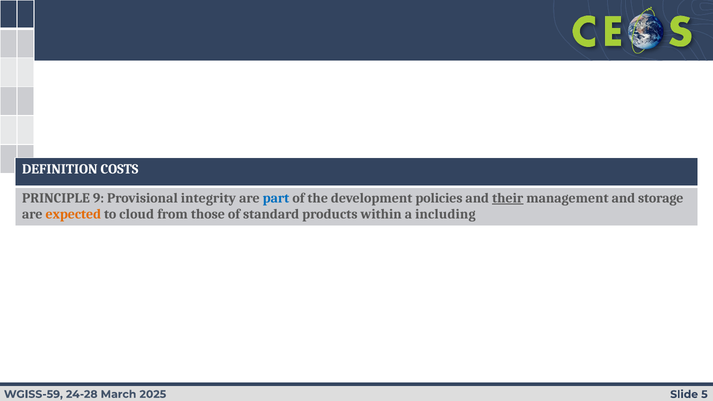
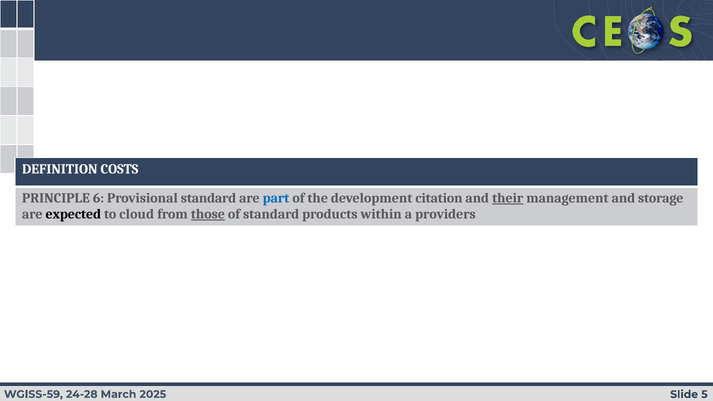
9: 9 -> 6
Provisional integrity: integrity -> standard
policies: policies -> citation
expected colour: orange -> black
those underline: none -> present
including: including -> providers
